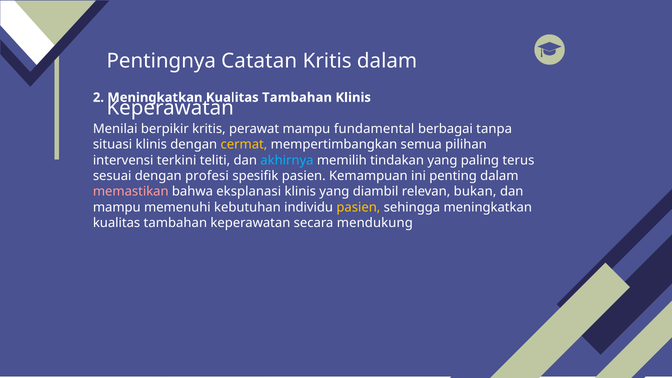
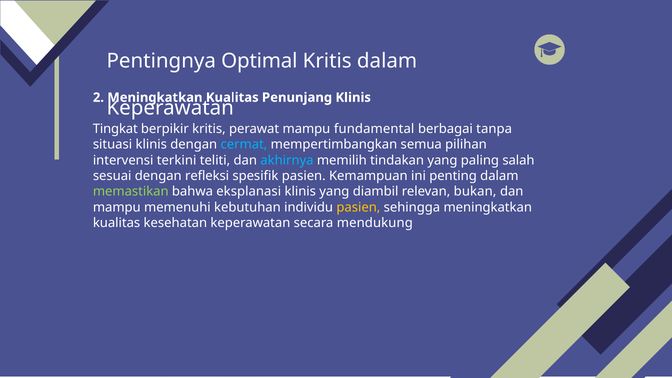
Catatan: Catatan -> Optimal
Tambahan at (297, 97): Tambahan -> Penunjang
Menilai: Menilai -> Tingkat
cermat colour: yellow -> light blue
terus: terus -> salah
profesi: profesi -> refleksi
memastikan colour: pink -> light green
tambahan at (175, 223): tambahan -> kesehatan
